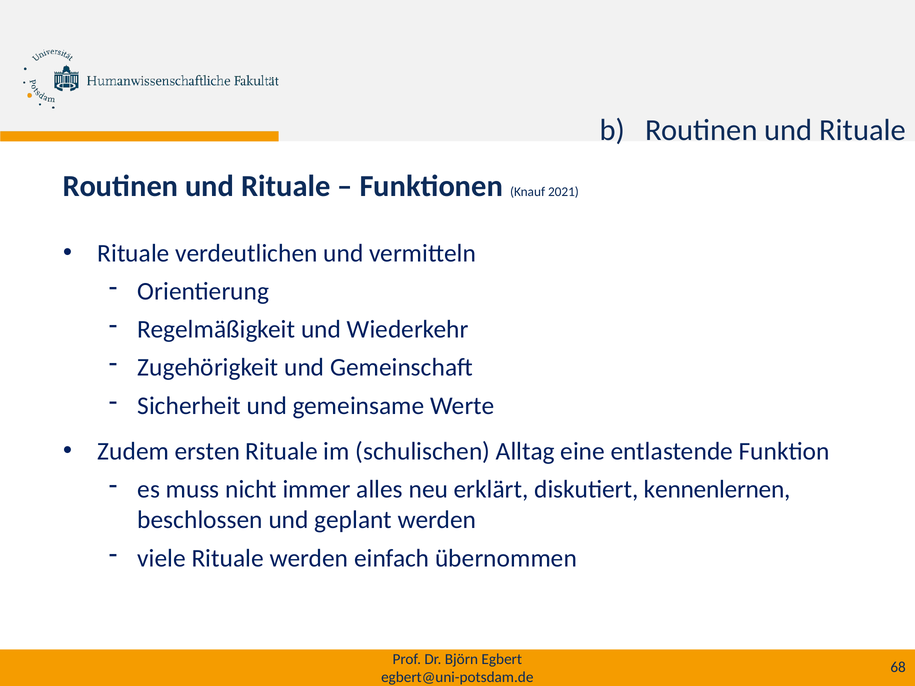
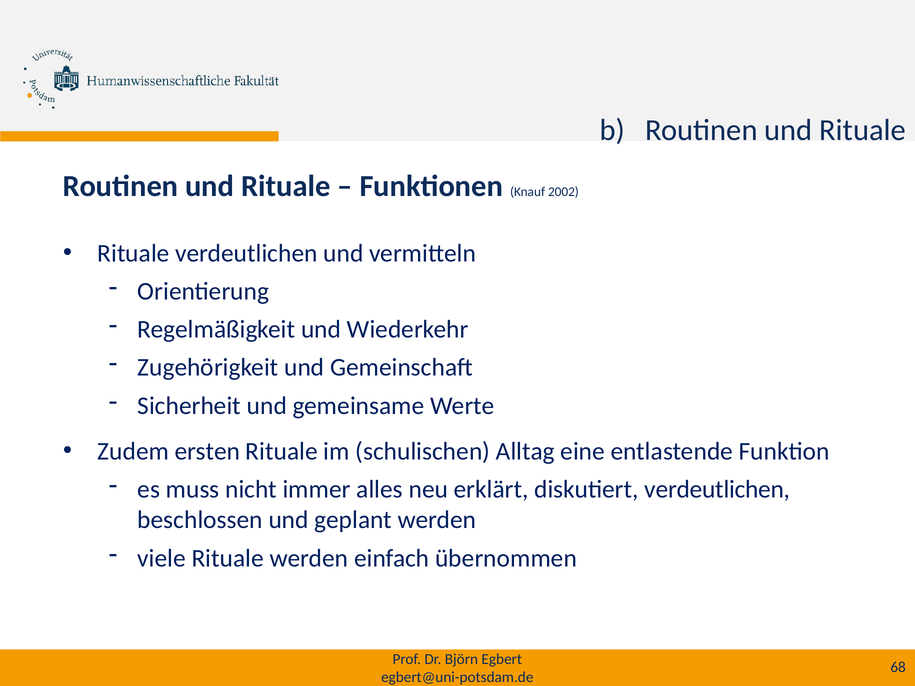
2021: 2021 -> 2002
diskutiert kennenlernen: kennenlernen -> verdeutlichen
